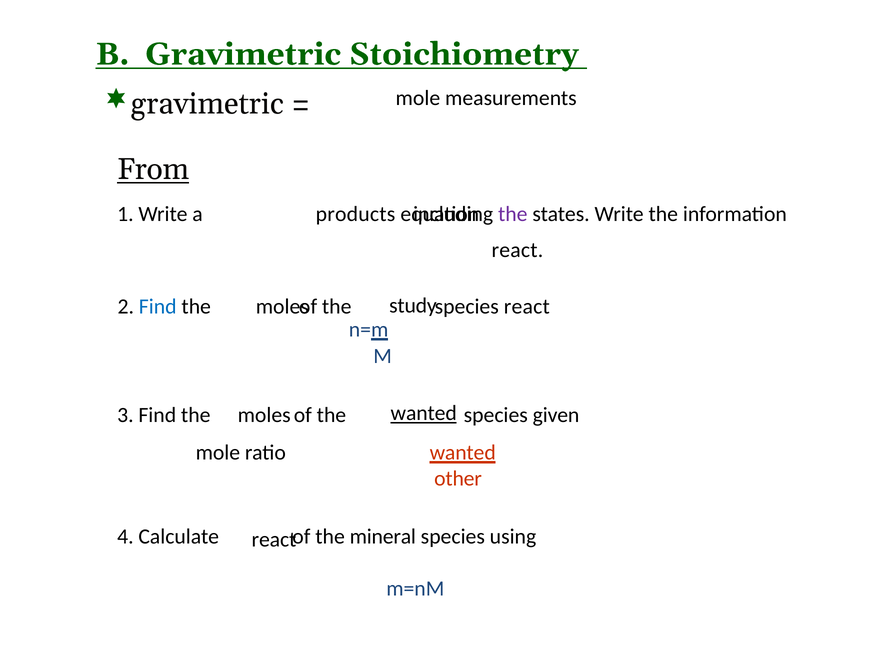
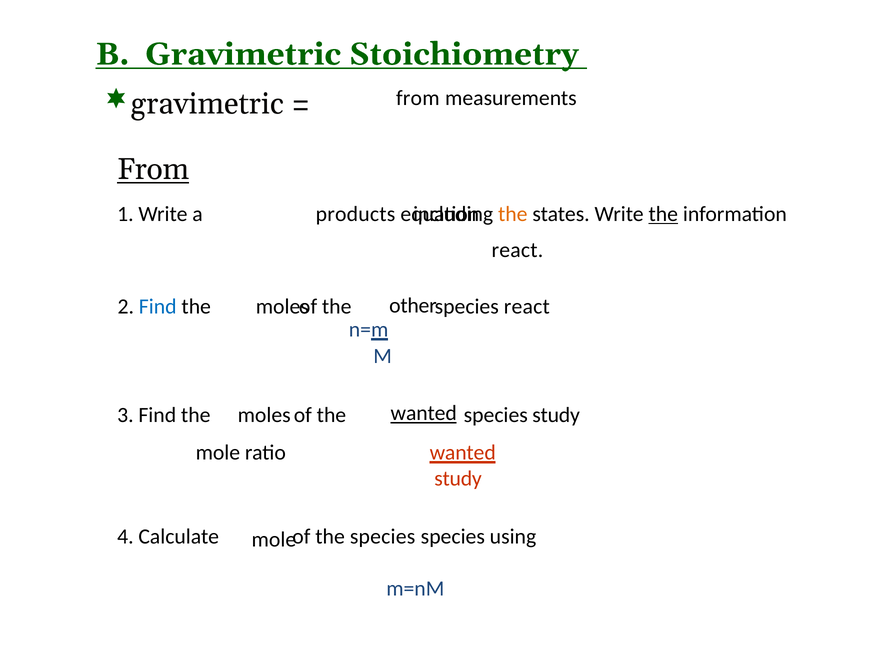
mole at (418, 98): mole -> from
the at (513, 214) colour: purple -> orange
the at (663, 214) underline: none -> present
study: study -> other
species given: given -> study
other at (458, 479): other -> study
Calculate of the mineral: mineral -> species
react at (274, 540): react -> mole
